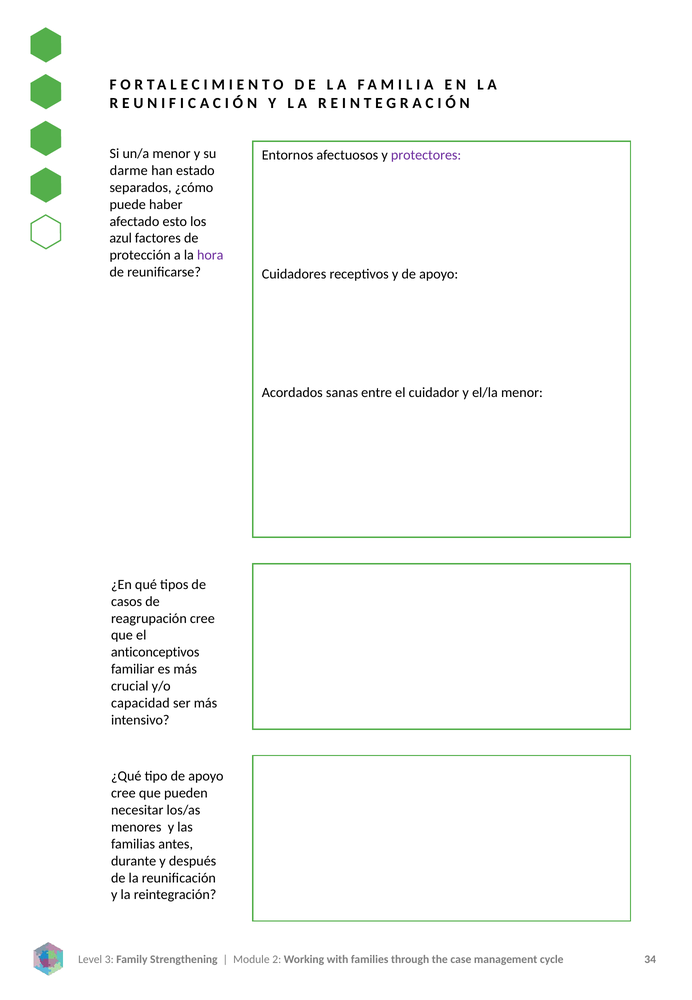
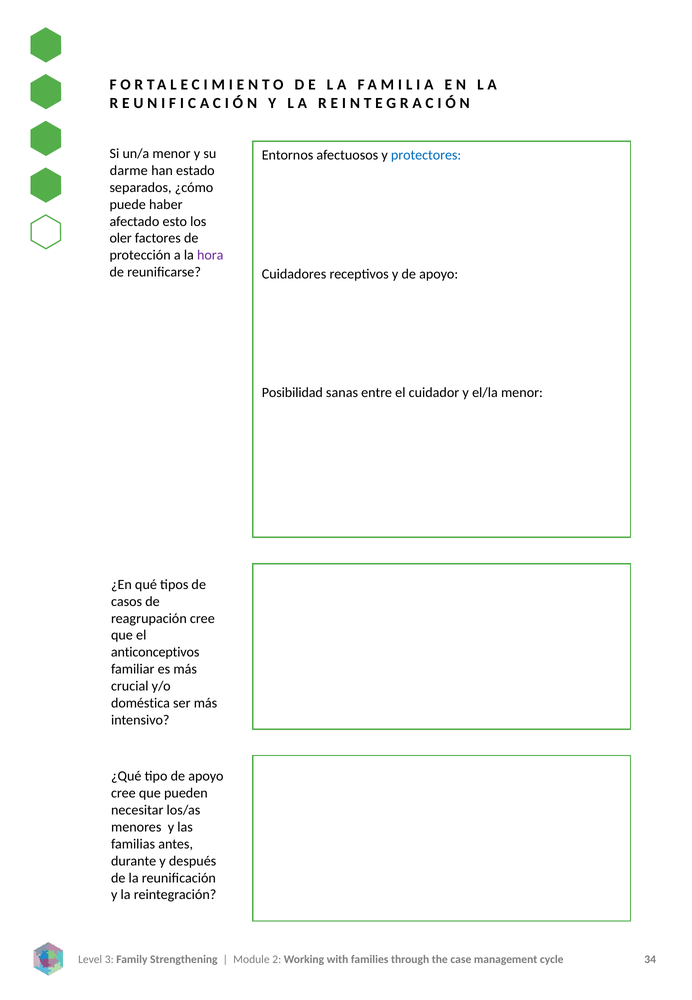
protectores colour: purple -> blue
azul: azul -> oler
Acordados: Acordados -> Posibilidad
capacidad: capacidad -> doméstica
